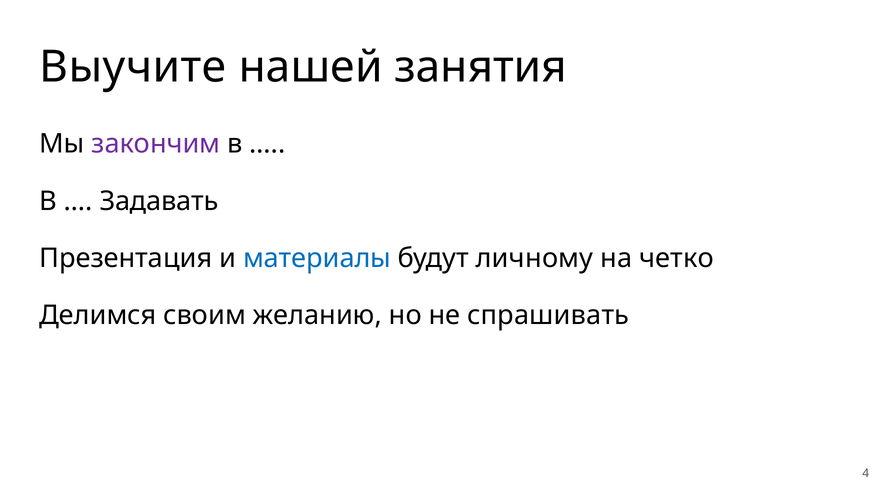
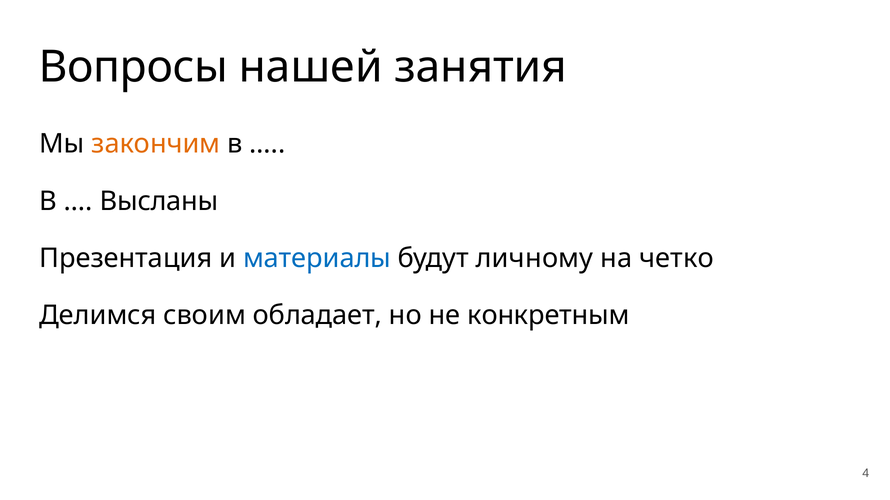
Выучите: Выучите -> Вопросы
закончим colour: purple -> orange
Задавать: Задавать -> Высланы
желанию: желанию -> обладает
спрашивать: спрашивать -> конкретным
